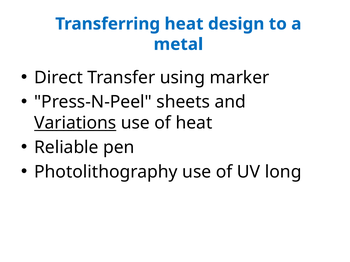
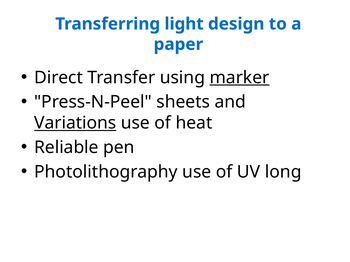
Transferring heat: heat -> light
metal: metal -> paper
marker underline: none -> present
